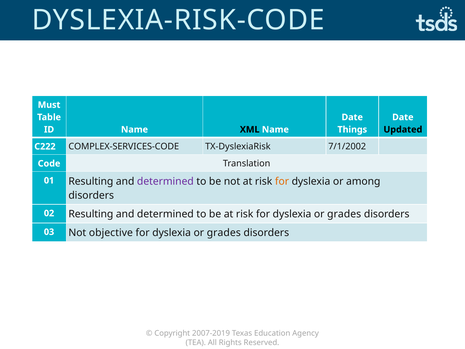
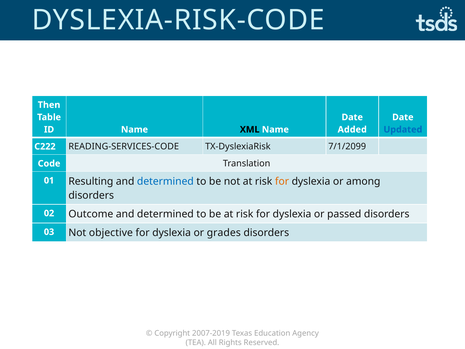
Must: Must -> Then
Things: Things -> Added
Updated colour: black -> blue
COMPLEX-SERVICES-CODE: COMPLEX-SERVICES-CODE -> READING-SERVICES-CODE
7/1/2002: 7/1/2002 -> 7/1/2099
determined at (165, 181) colour: purple -> blue
02 Resulting: Resulting -> Outcome
grades at (344, 214): grades -> passed
